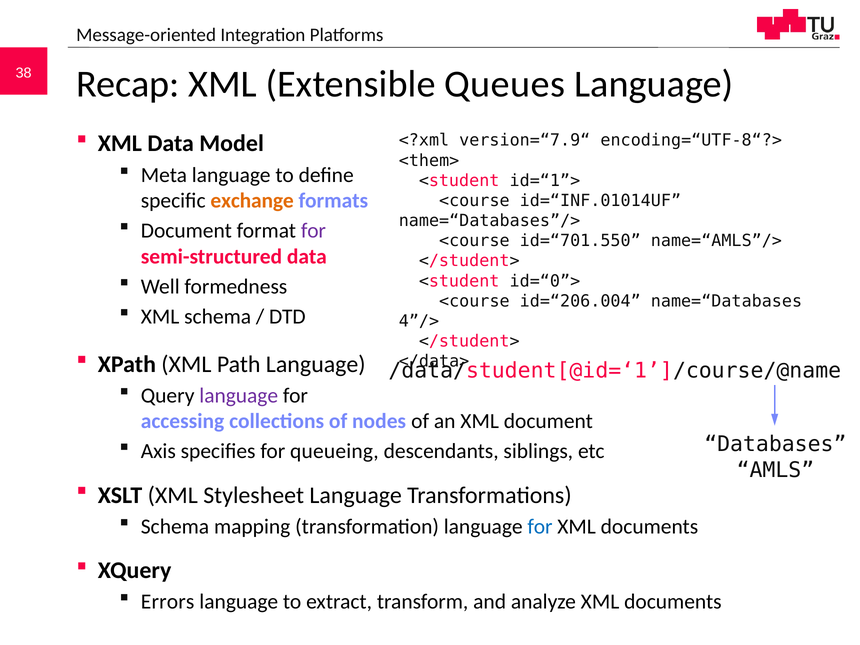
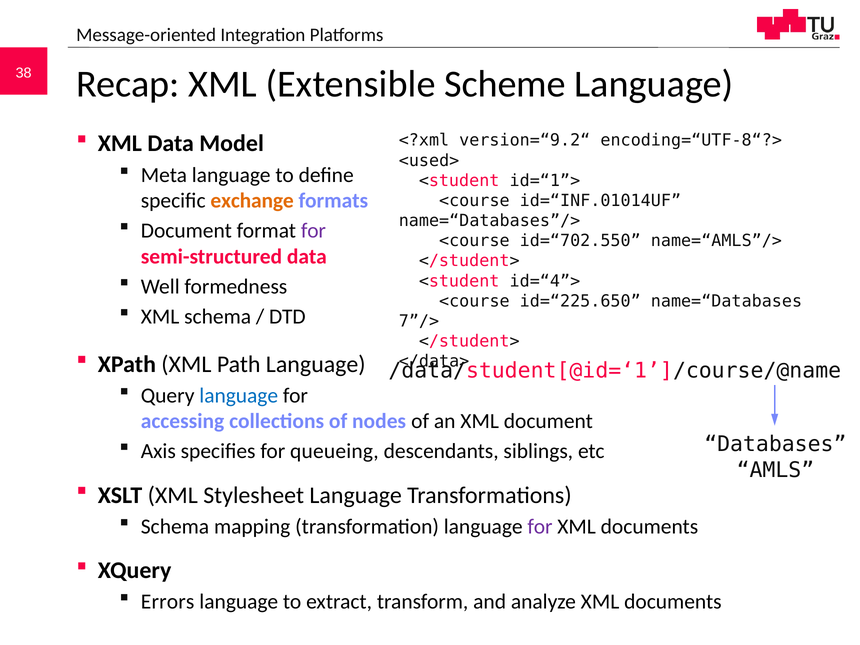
Queues: Queues -> Scheme
version=“7.9“: version=“7.9“ -> version=“9.2“
<them>: <them> -> <used>
id=“701.550: id=“701.550 -> id=“702.550
id=“0”>: id=“0”> -> id=“4”>
id=“206.004: id=“206.004 -> id=“225.650
4”/>: 4”/> -> 7”/>
language at (239, 395) colour: purple -> blue
for at (540, 527) colour: blue -> purple
